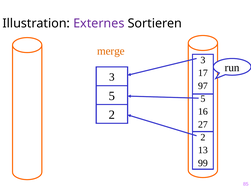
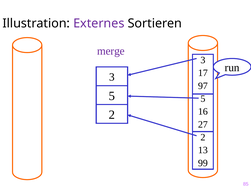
merge colour: orange -> purple
